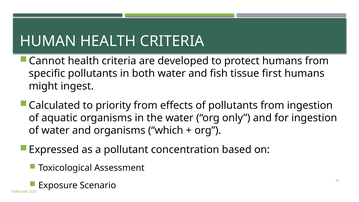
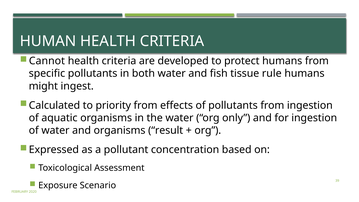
first: first -> rule
which: which -> result
